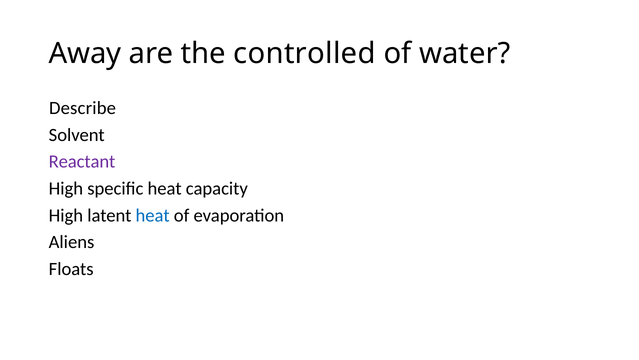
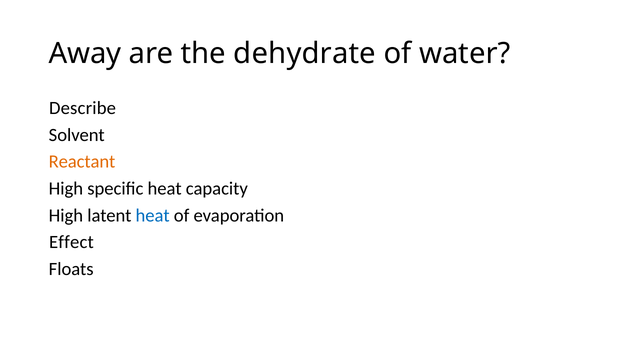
controlled: controlled -> dehydrate
Reactant colour: purple -> orange
Aliens: Aliens -> Effect
